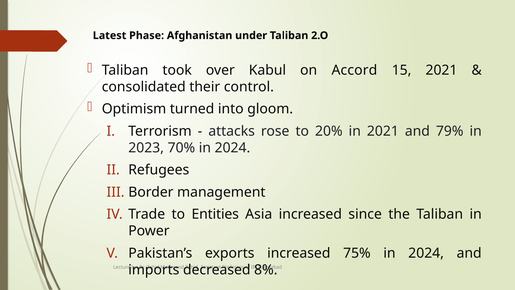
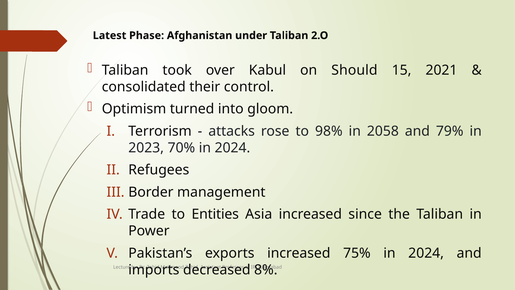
Accord: Accord -> Should
20%: 20% -> 98%
in 2021: 2021 -> 2058
